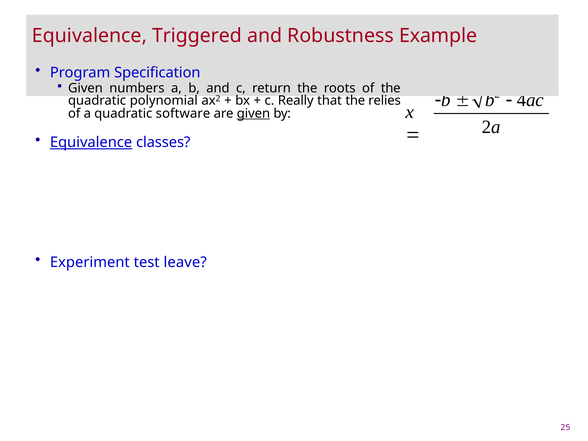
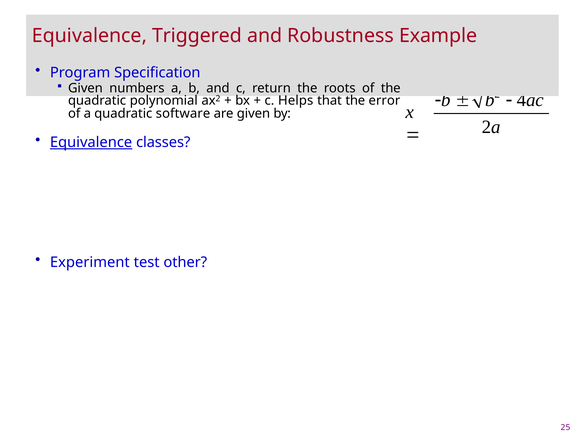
Really: Really -> Helps
relies: relies -> error
given at (253, 113) underline: present -> none
leave: leave -> other
